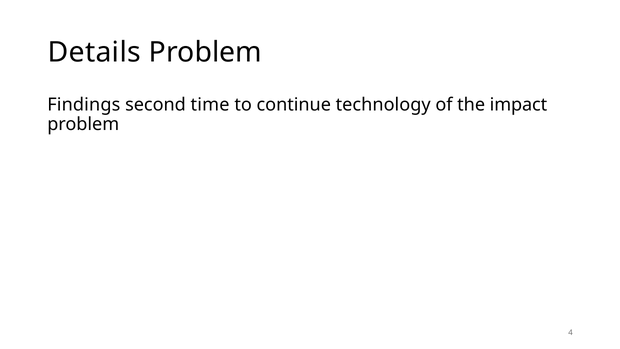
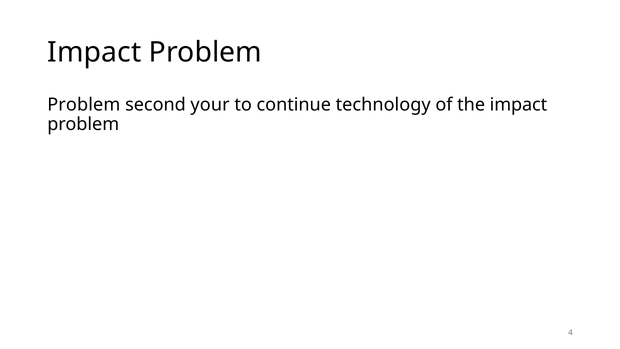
Details at (94, 52): Details -> Impact
Findings at (84, 105): Findings -> Problem
time: time -> your
